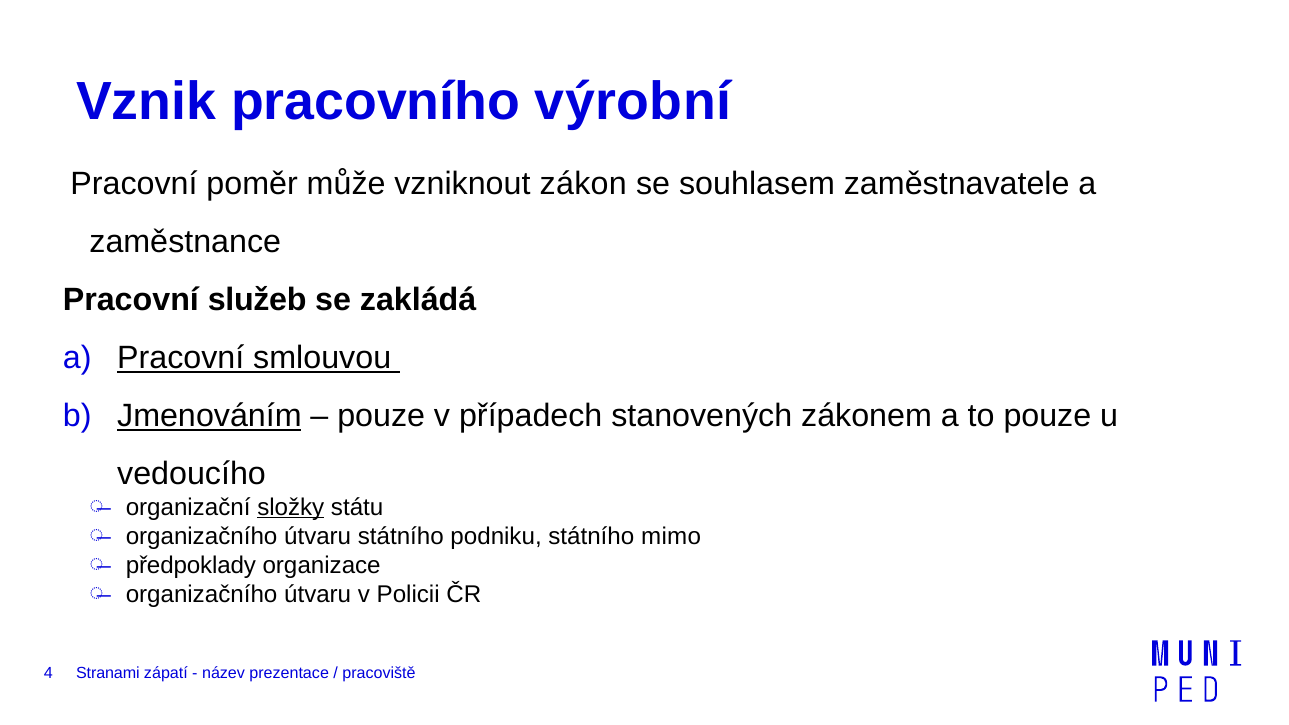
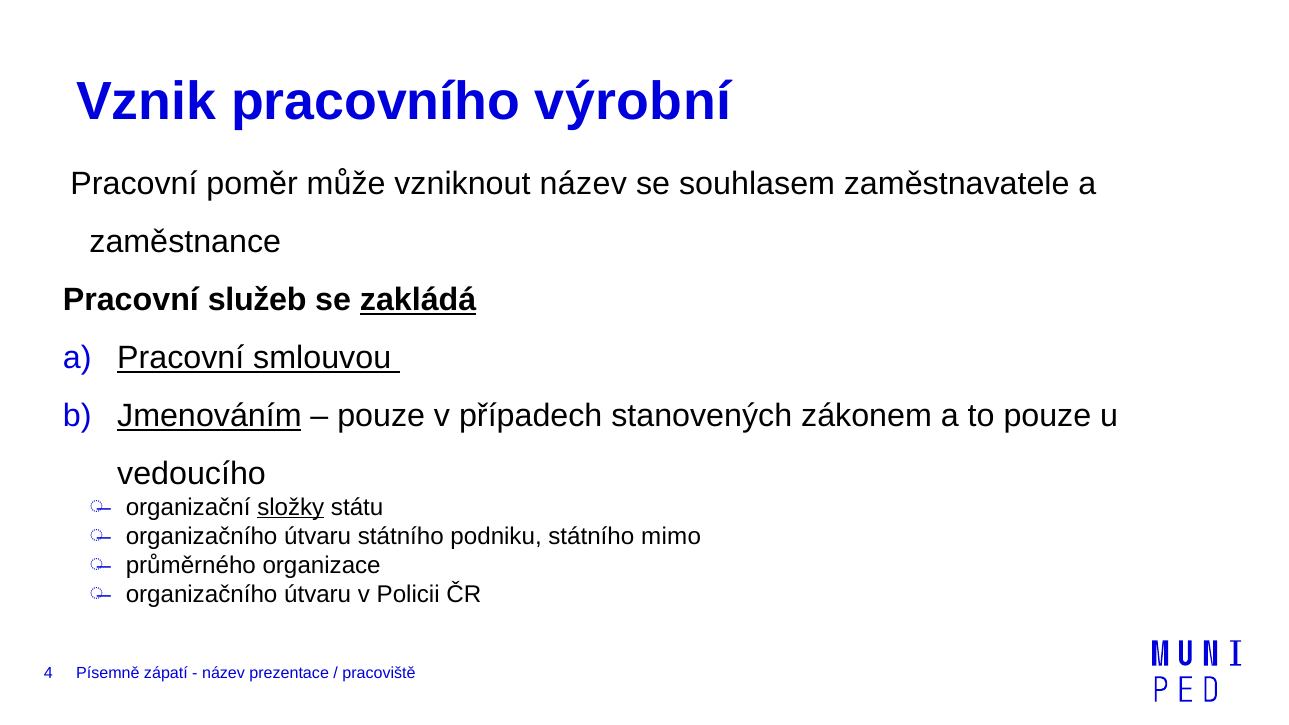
vzniknout zákon: zákon -> název
zakládá underline: none -> present
předpoklady: předpoklady -> průměrného
Stranami: Stranami -> Písemně
